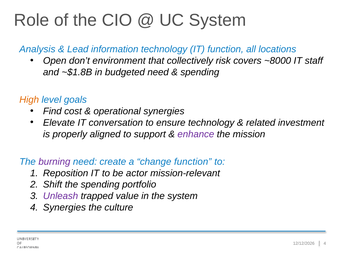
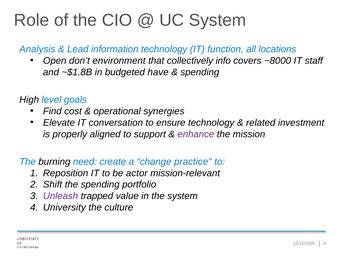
risk: risk -> info
budgeted need: need -> have
High colour: orange -> black
burning colour: purple -> black
change function: function -> practice
4 Synergies: Synergies -> University
